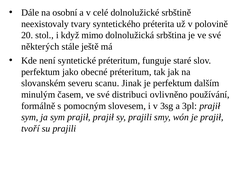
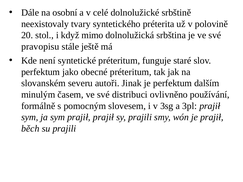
některých: některých -> pravopisu
scanu: scanu -> autoři
tvoří: tvoří -> běch
